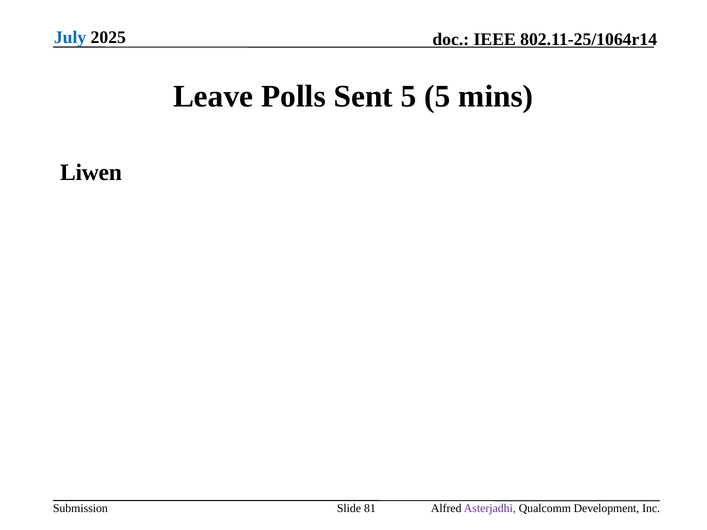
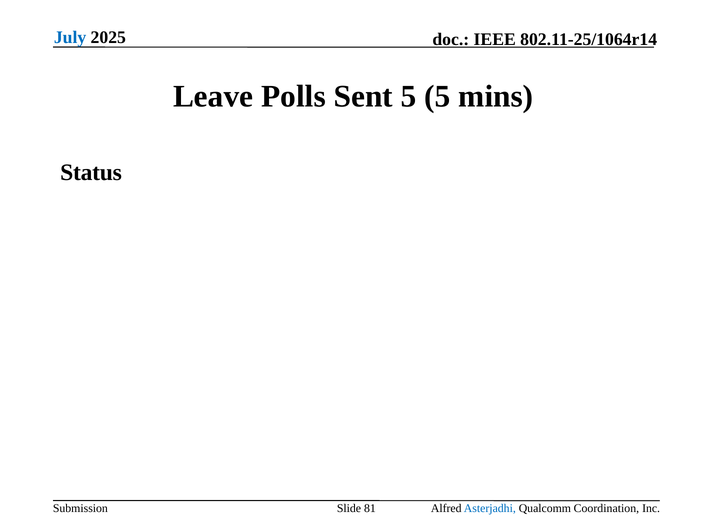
Liwen: Liwen -> Status
Asterjadhi colour: purple -> blue
Development: Development -> Coordination
